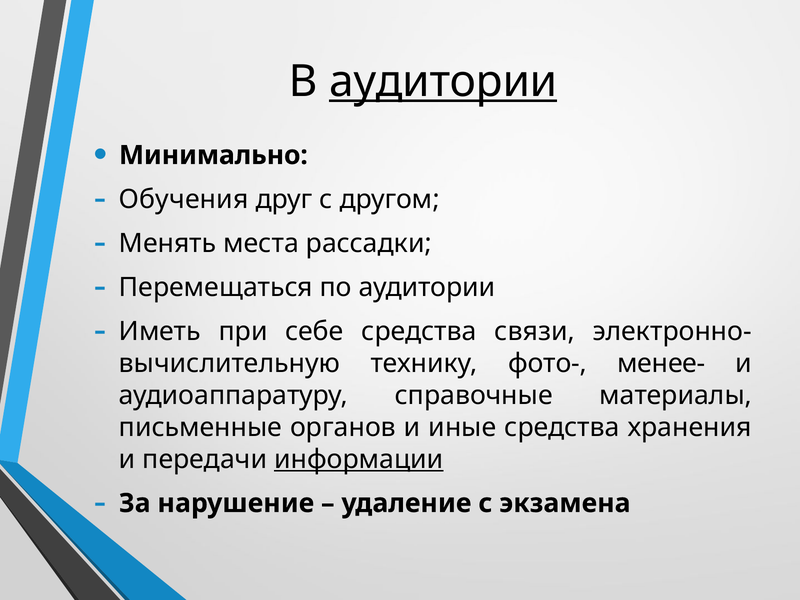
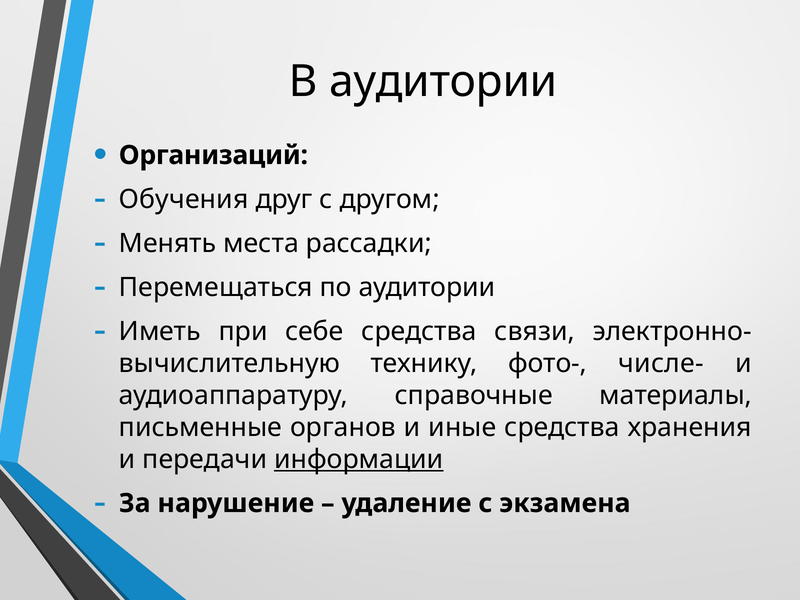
аудитории at (443, 82) underline: present -> none
Минимально: Минимально -> Организаций
менее-: менее- -> числе-
